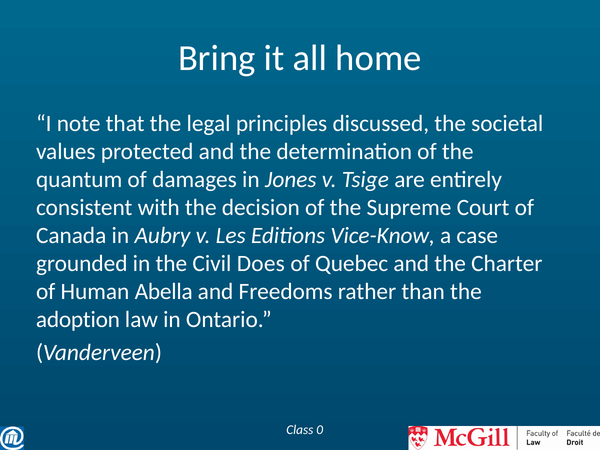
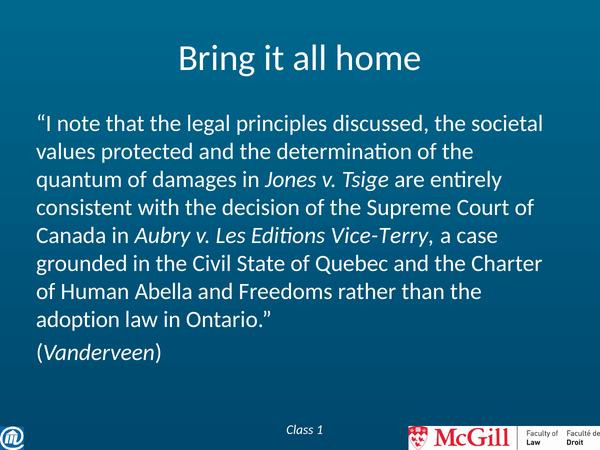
Vice-Know: Vice-Know -> Vice-Terry
Does: Does -> State
0: 0 -> 1
